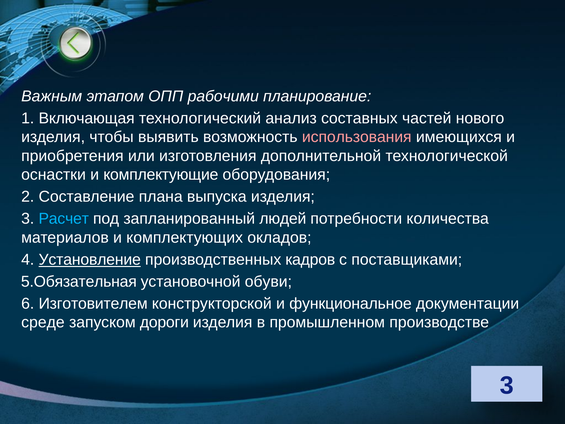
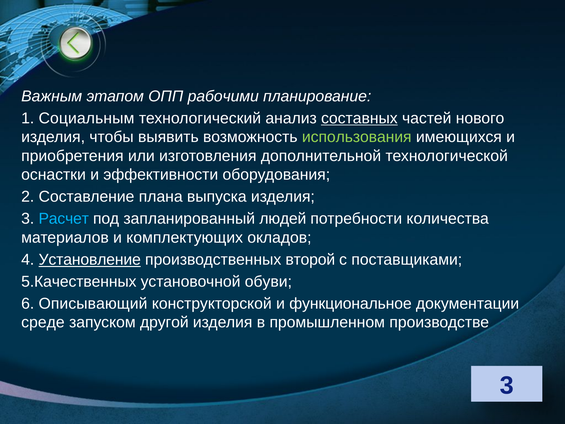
Включающая: Включающая -> Социальным
составных underline: none -> present
использования colour: pink -> light green
комплектующие: комплектующие -> эффективности
кадров: кадров -> второй
5.Обязательная: 5.Обязательная -> 5.Качественных
Изготовителем: Изготовителем -> Описывающий
дороги: дороги -> другой
